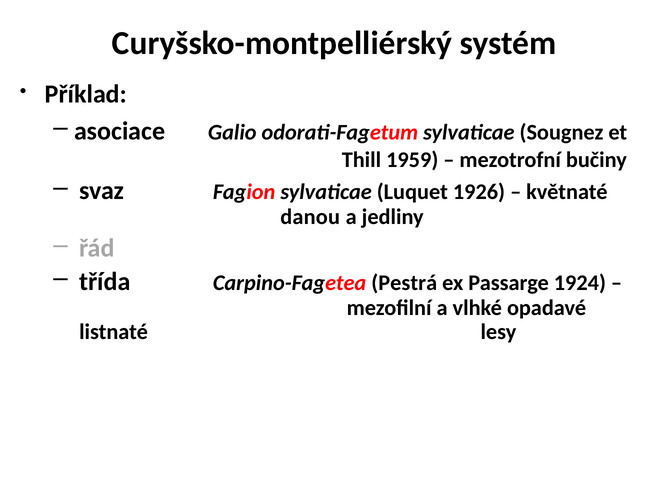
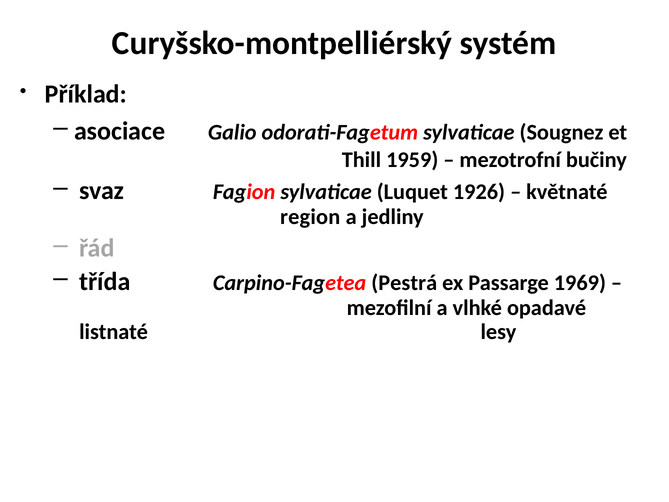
danou: danou -> region
1924: 1924 -> 1969
